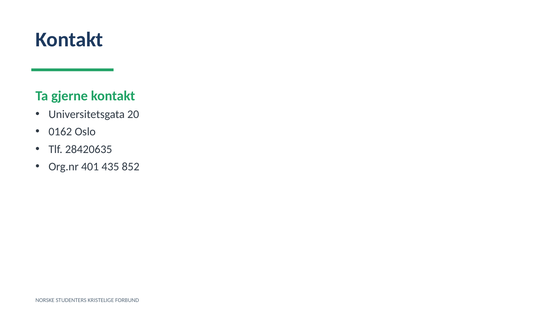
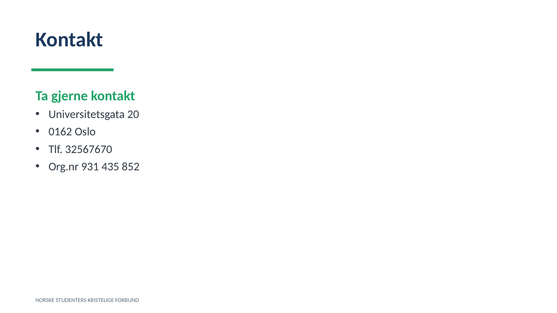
28420635: 28420635 -> 32567670
401: 401 -> 931
